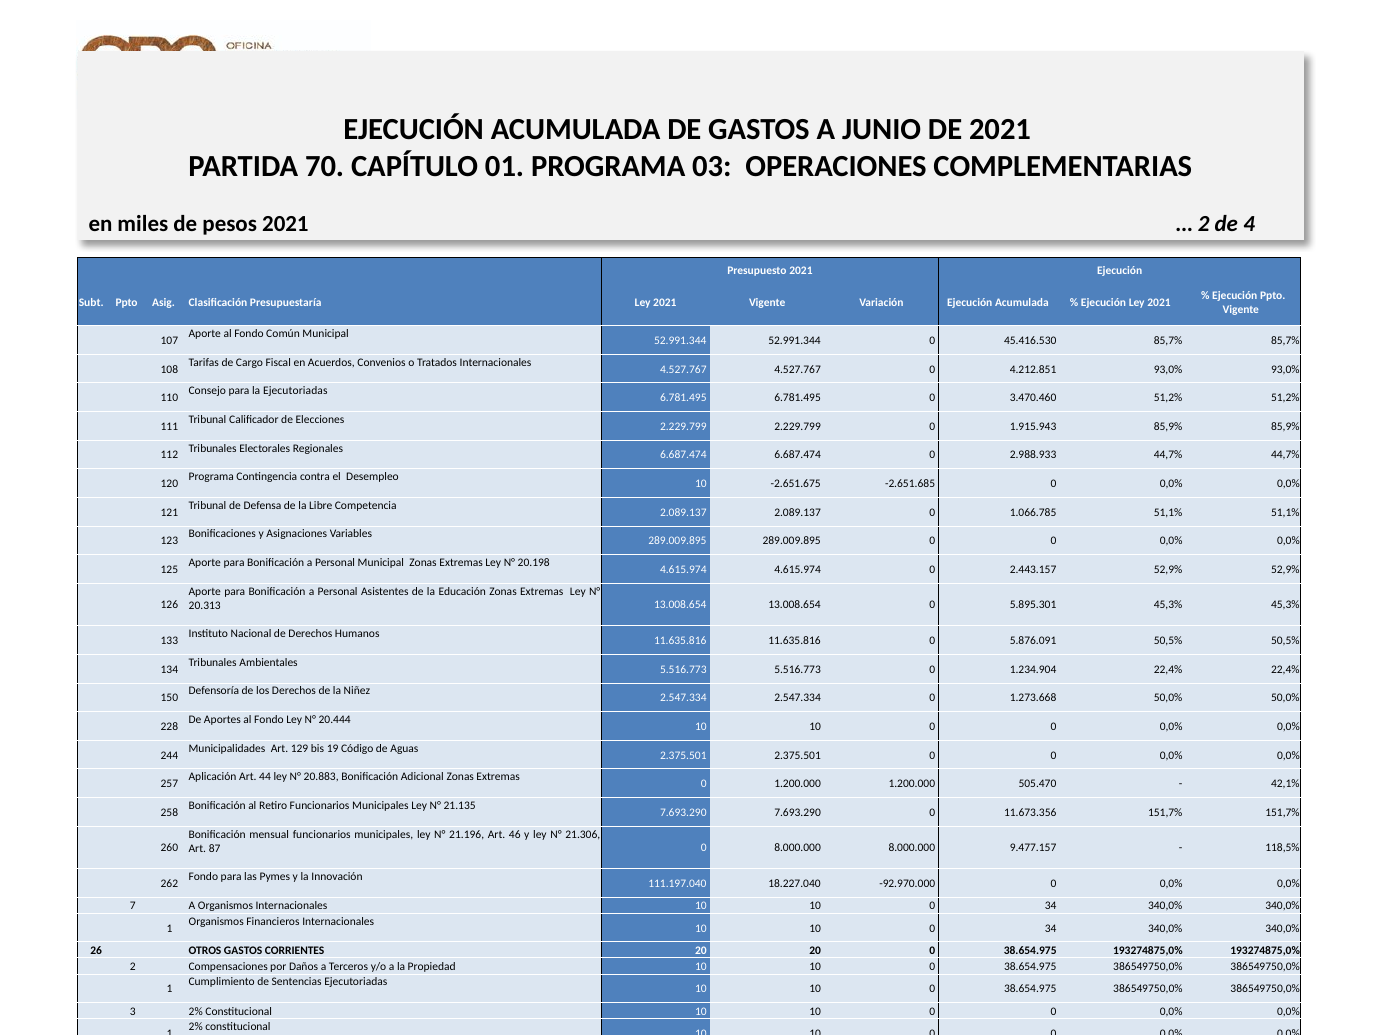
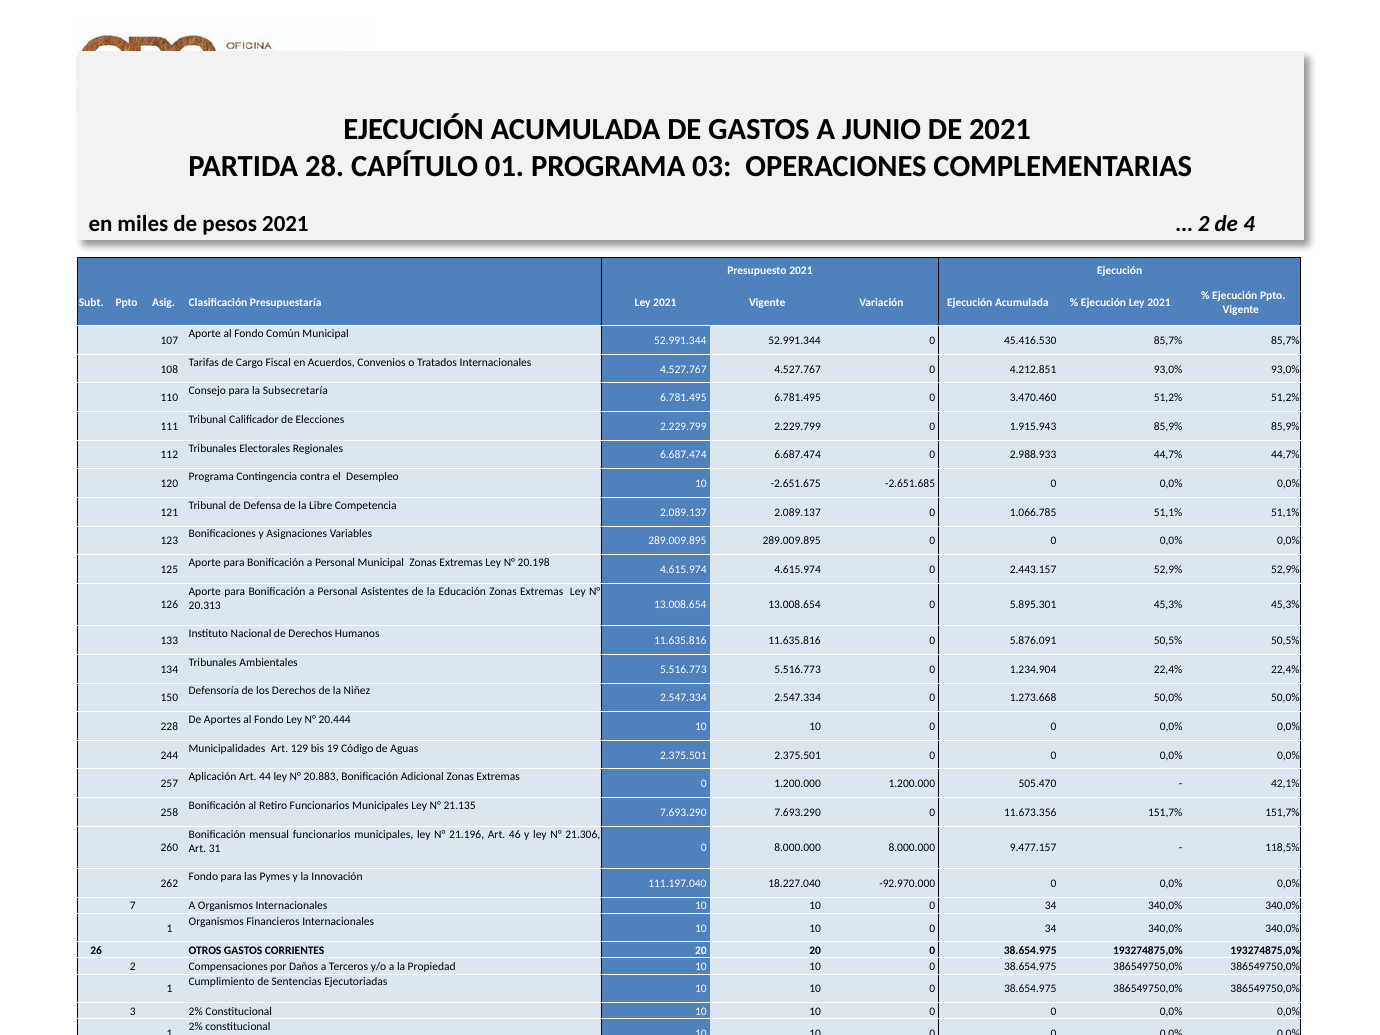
70: 70 -> 28
la Ejecutoriadas: Ejecutoriadas -> Subsecretaría
87: 87 -> 31
